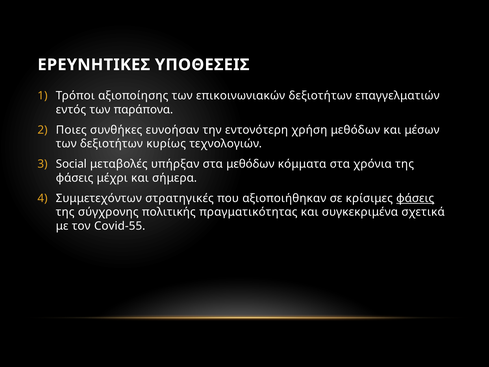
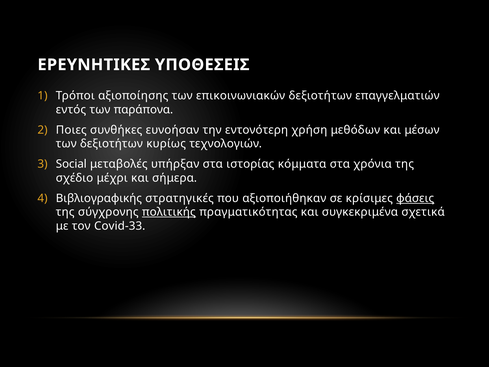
στα μεθόδων: μεθόδων -> ιστορίας
φάσεις at (75, 178): φάσεις -> σχέδιο
Συμμετεχόντων: Συμμετεχόντων -> Βιβλιογραφικής
πολιτικής underline: none -> present
Covid-55: Covid-55 -> Covid-33
